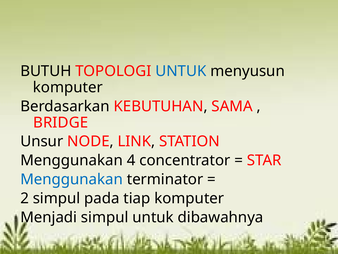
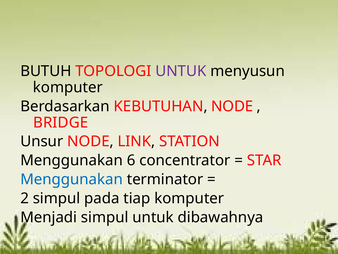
UNTUK at (181, 71) colour: blue -> purple
KEBUTUHAN SAMA: SAMA -> NODE
4: 4 -> 6
